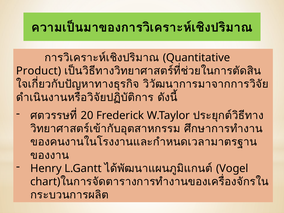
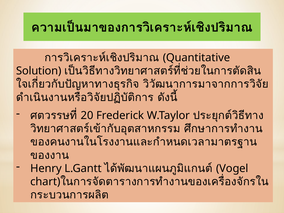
Product: Product -> Solution
